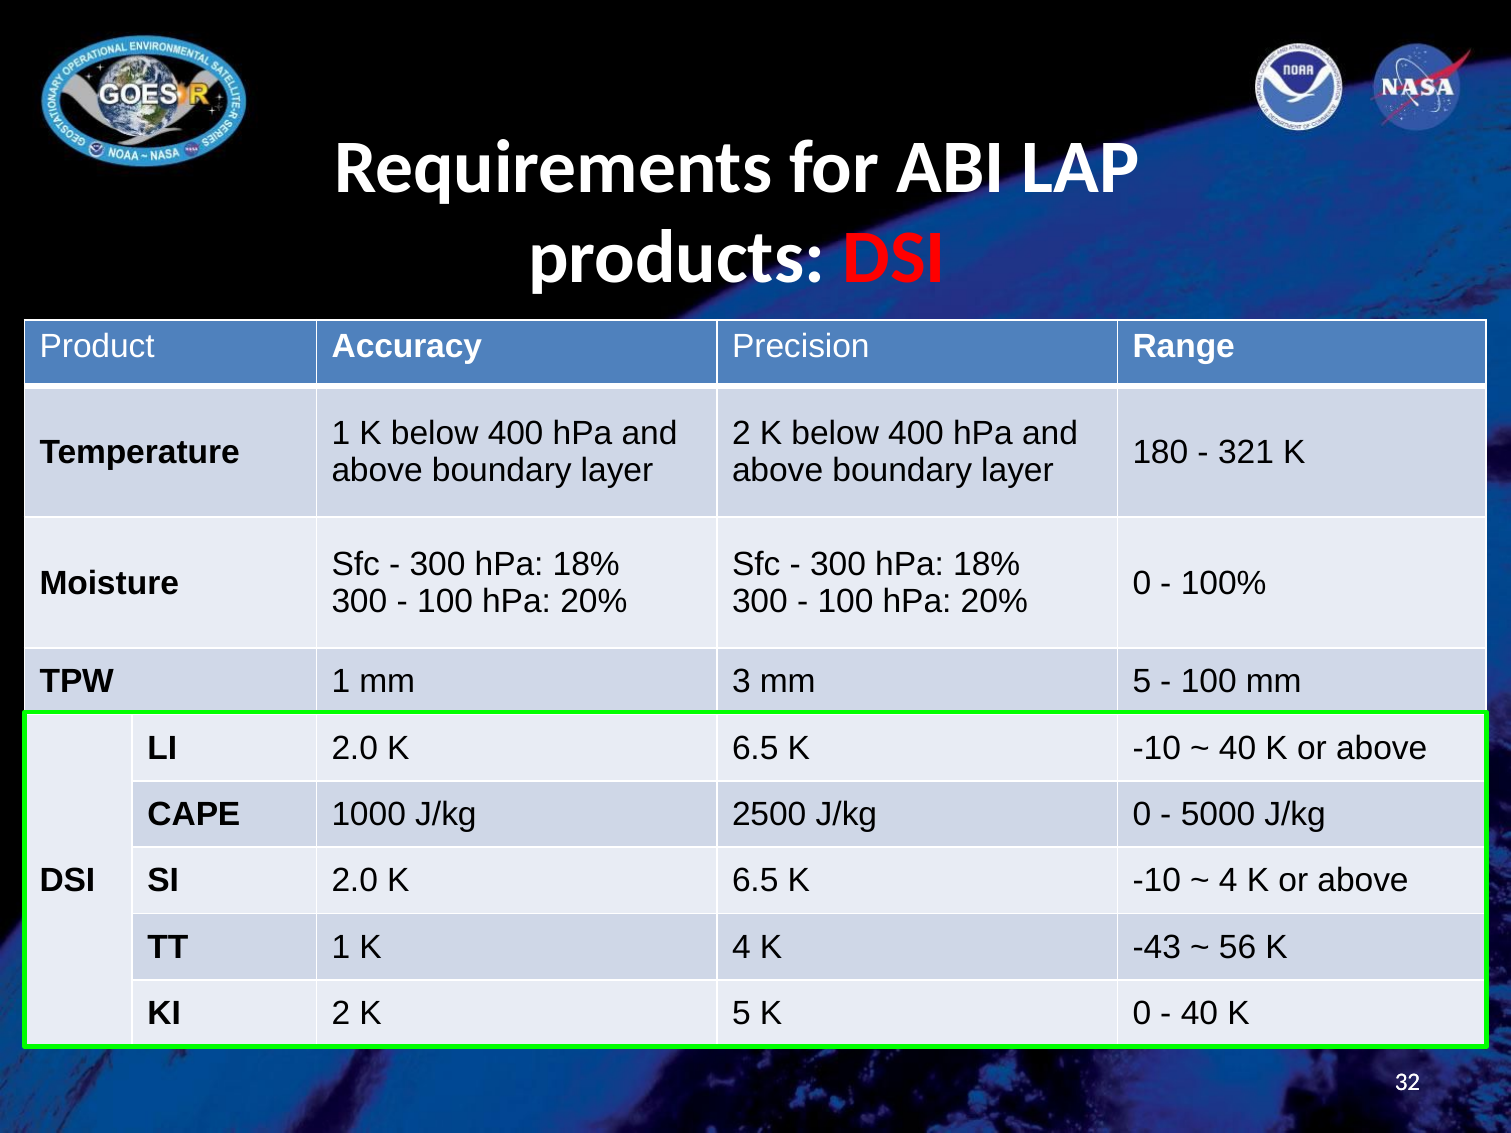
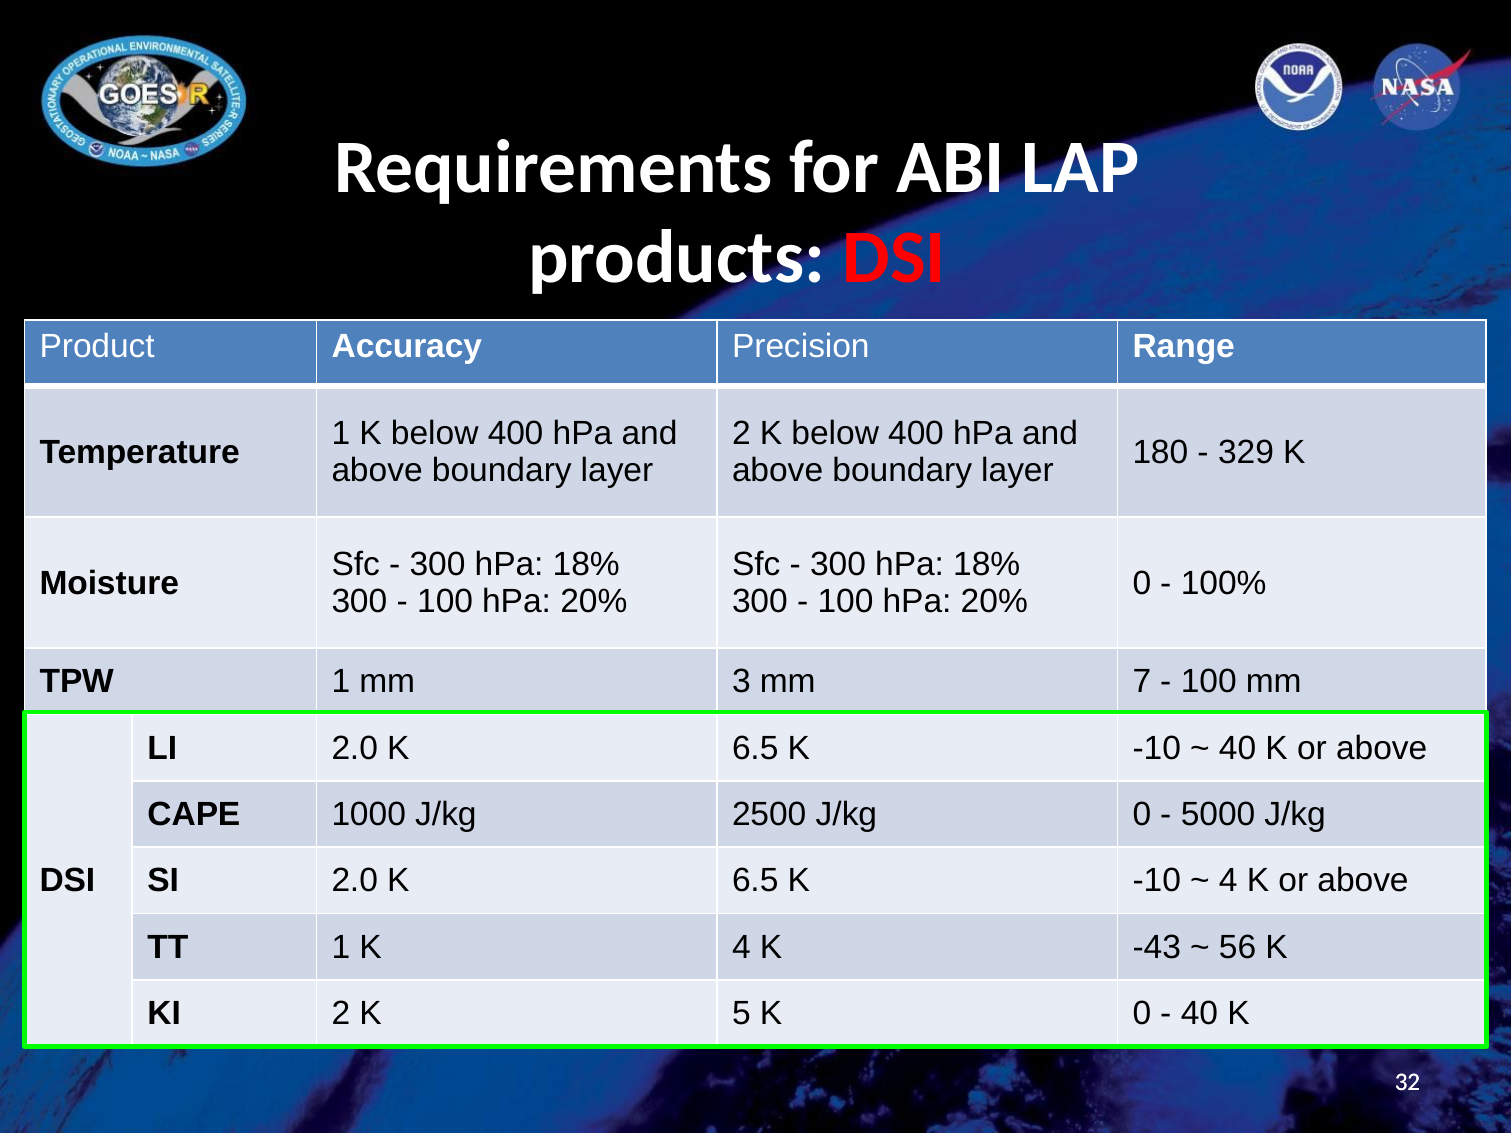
321: 321 -> 329
mm 5: 5 -> 7
